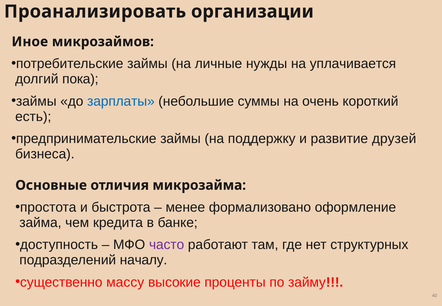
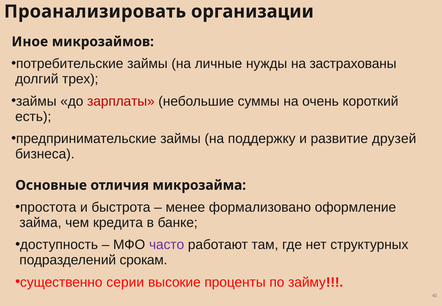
уплачивается: уплачивается -> застрахованы
пока: пока -> трех
зарплаты colour: blue -> red
началу: началу -> срокам
массу: массу -> серии
